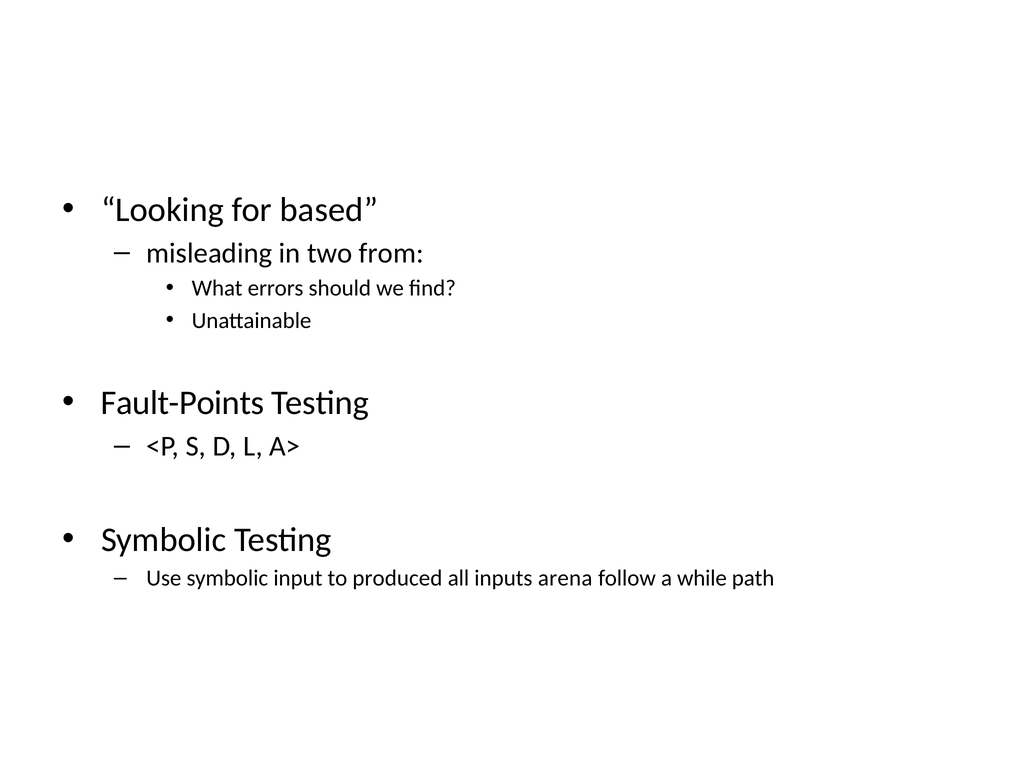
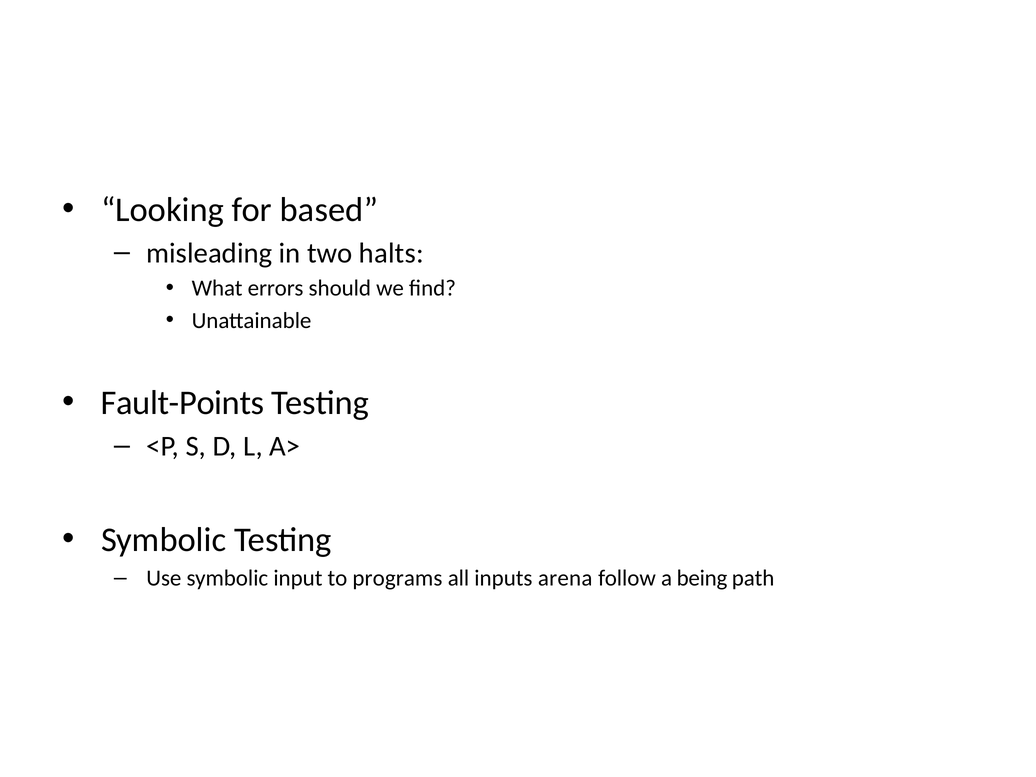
from: from -> halts
produced: produced -> programs
while: while -> being
